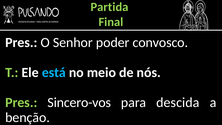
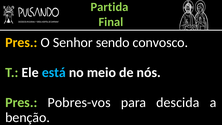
Pres at (21, 43) colour: white -> yellow
poder: poder -> sendo
Sincero-vos: Sincero-vos -> Pobres-vos
